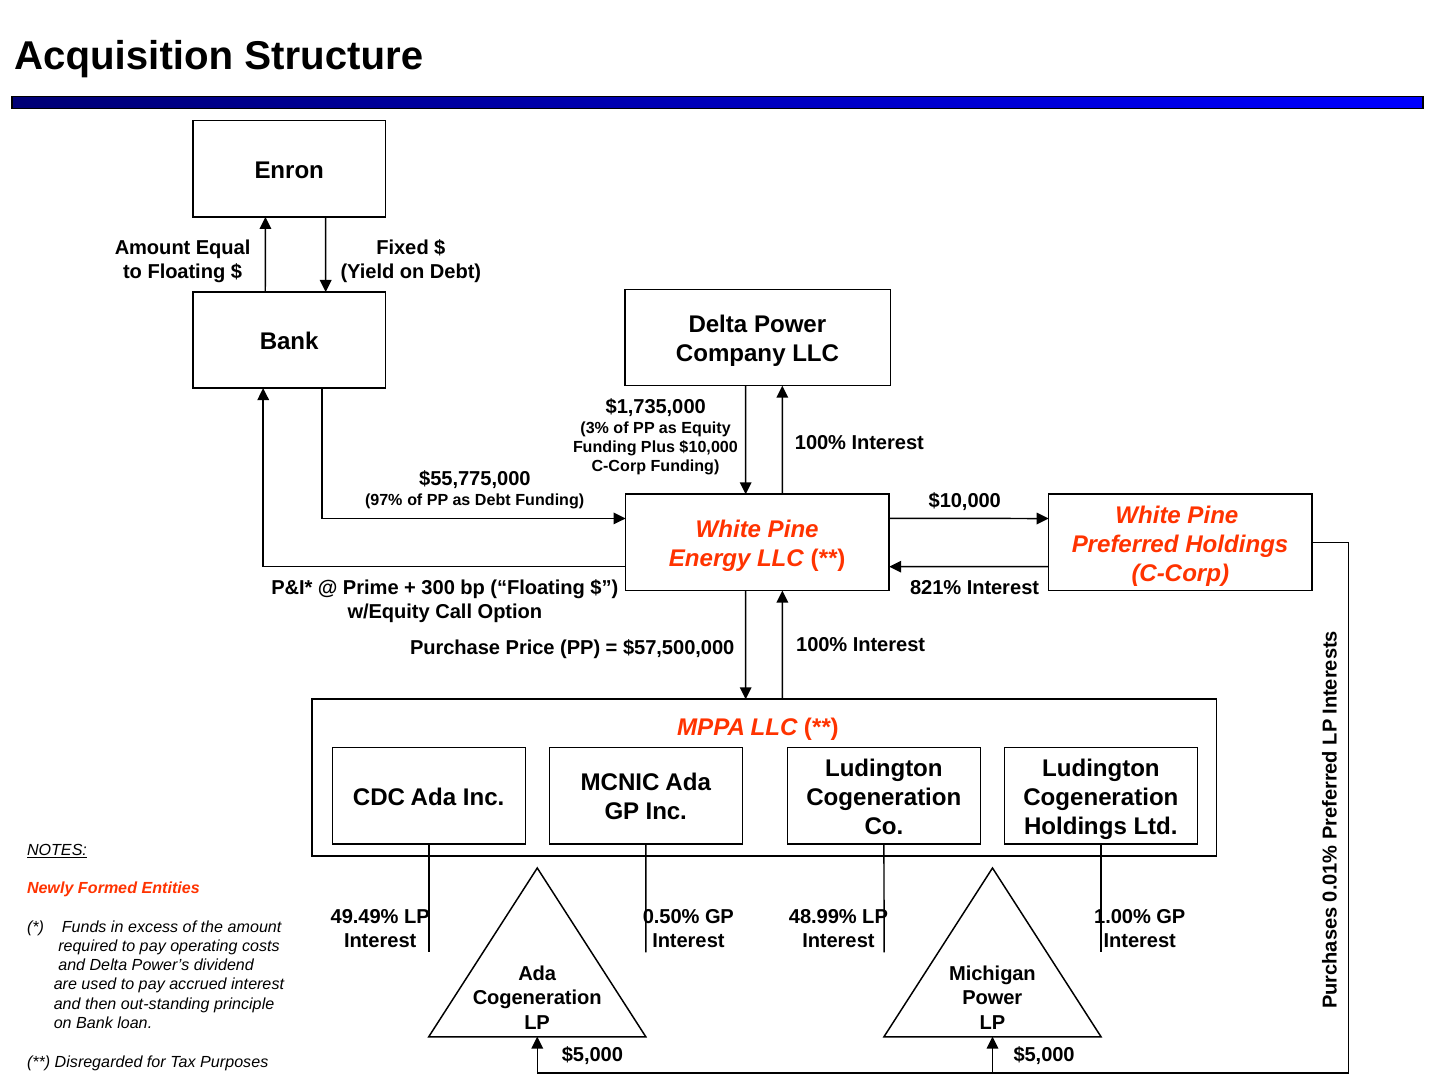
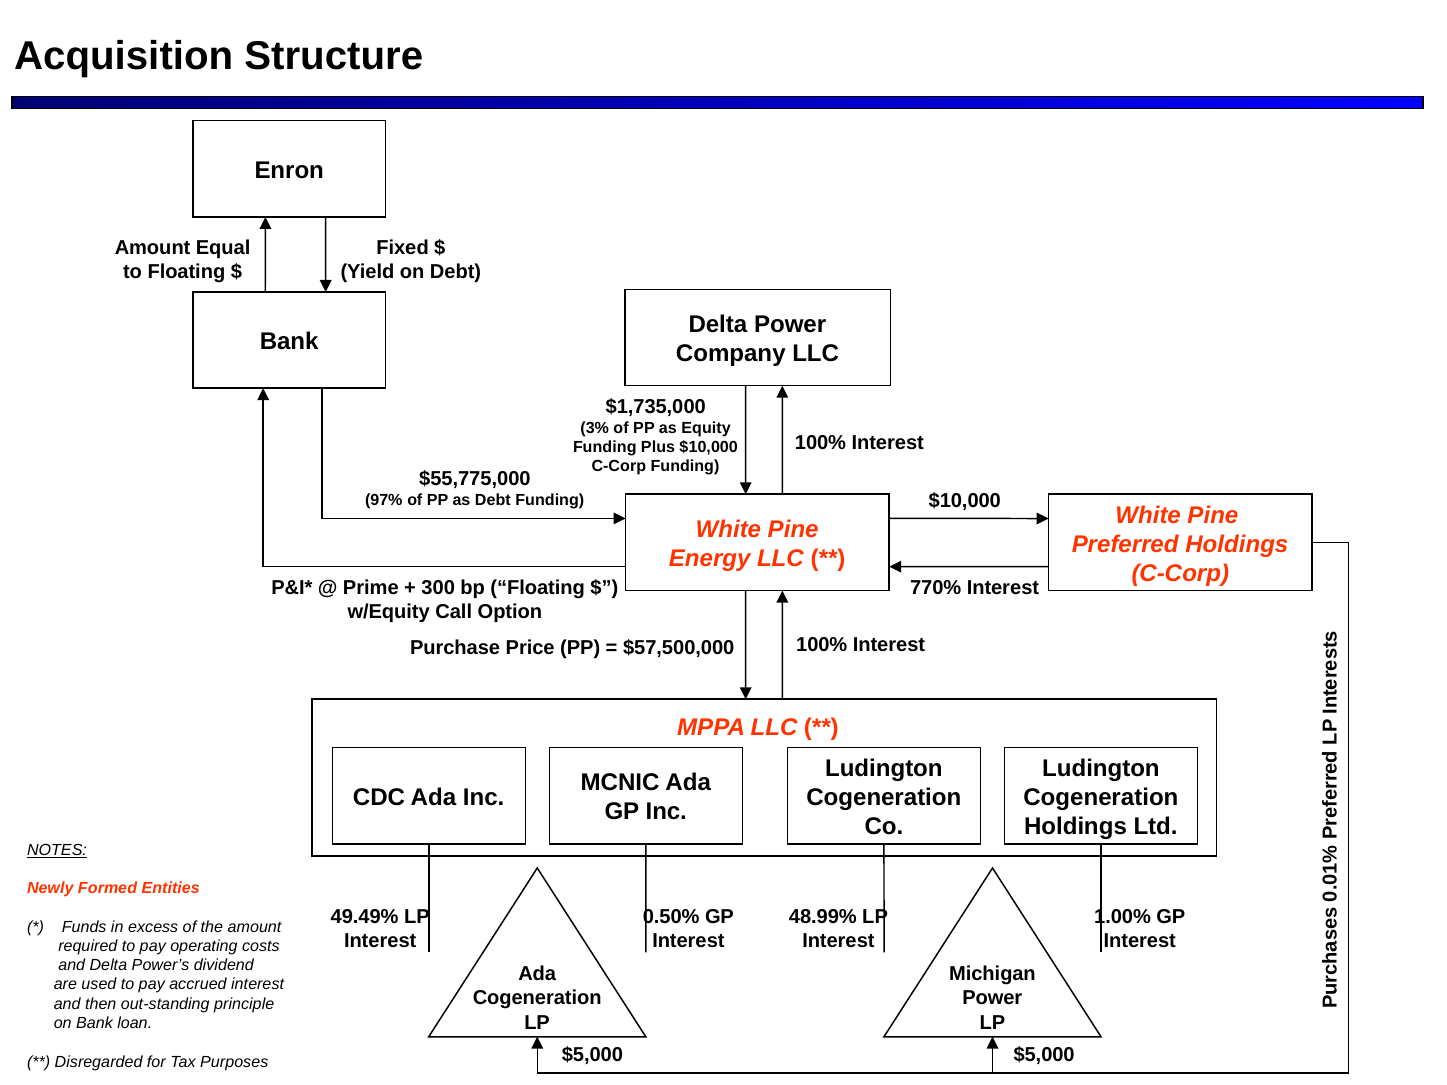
821%: 821% -> 770%
